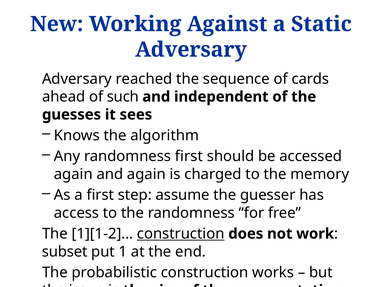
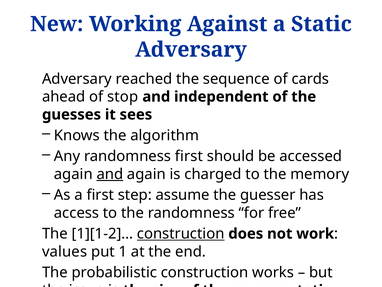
such: such -> stop
and at (110, 174) underline: none -> present
subset: subset -> values
